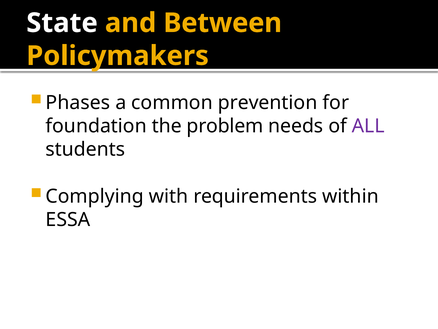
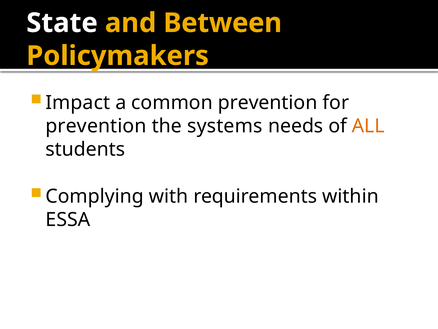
Phases: Phases -> Impact
foundation at (96, 126): foundation -> prevention
problem: problem -> systems
ALL colour: purple -> orange
